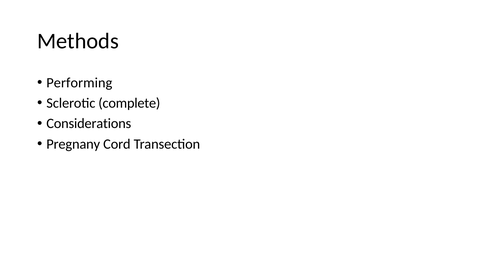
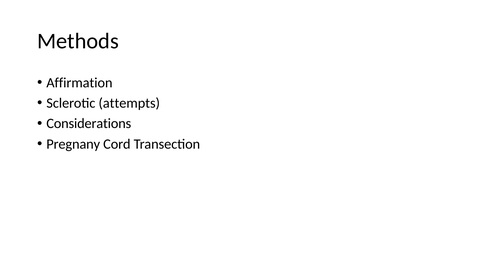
Performing: Performing -> Affirmation
complete: complete -> attempts
